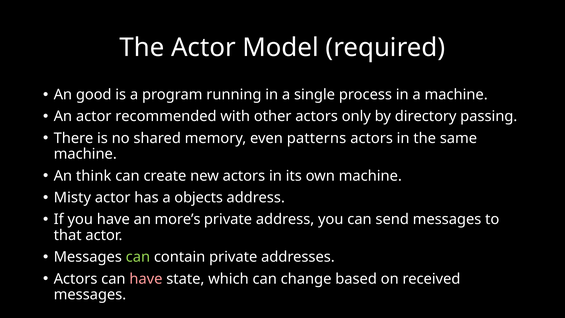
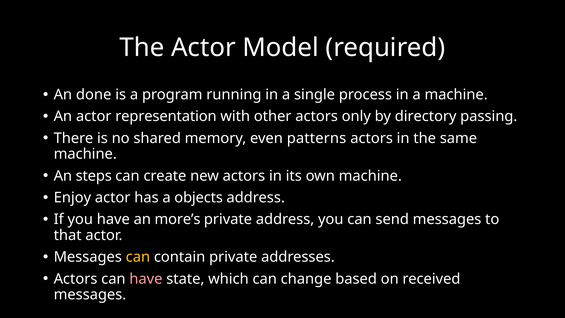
good: good -> done
recommended: recommended -> representation
think: think -> steps
Misty: Misty -> Enjoy
can at (138, 257) colour: light green -> yellow
